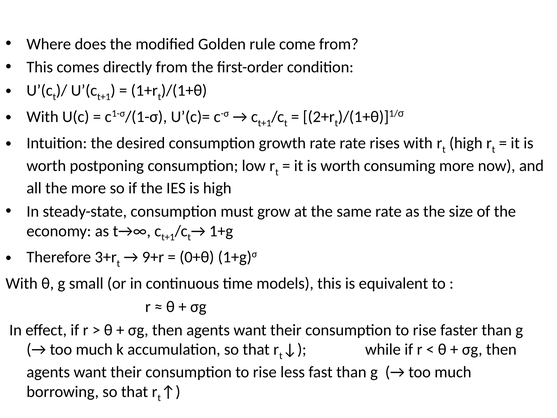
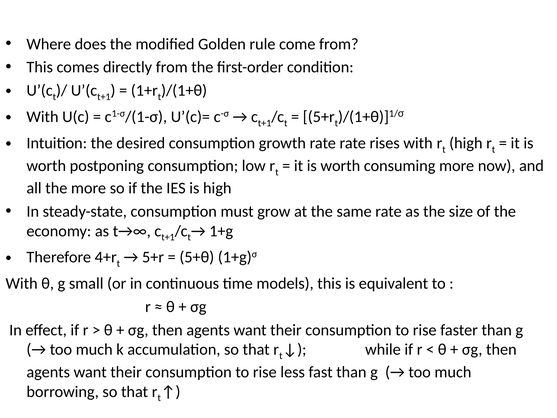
2+r at (319, 117): 2+r -> 5+r
3+r: 3+r -> 4+r
9+r at (153, 257): 9+r -> 5+r
0+θ: 0+θ -> 5+θ
